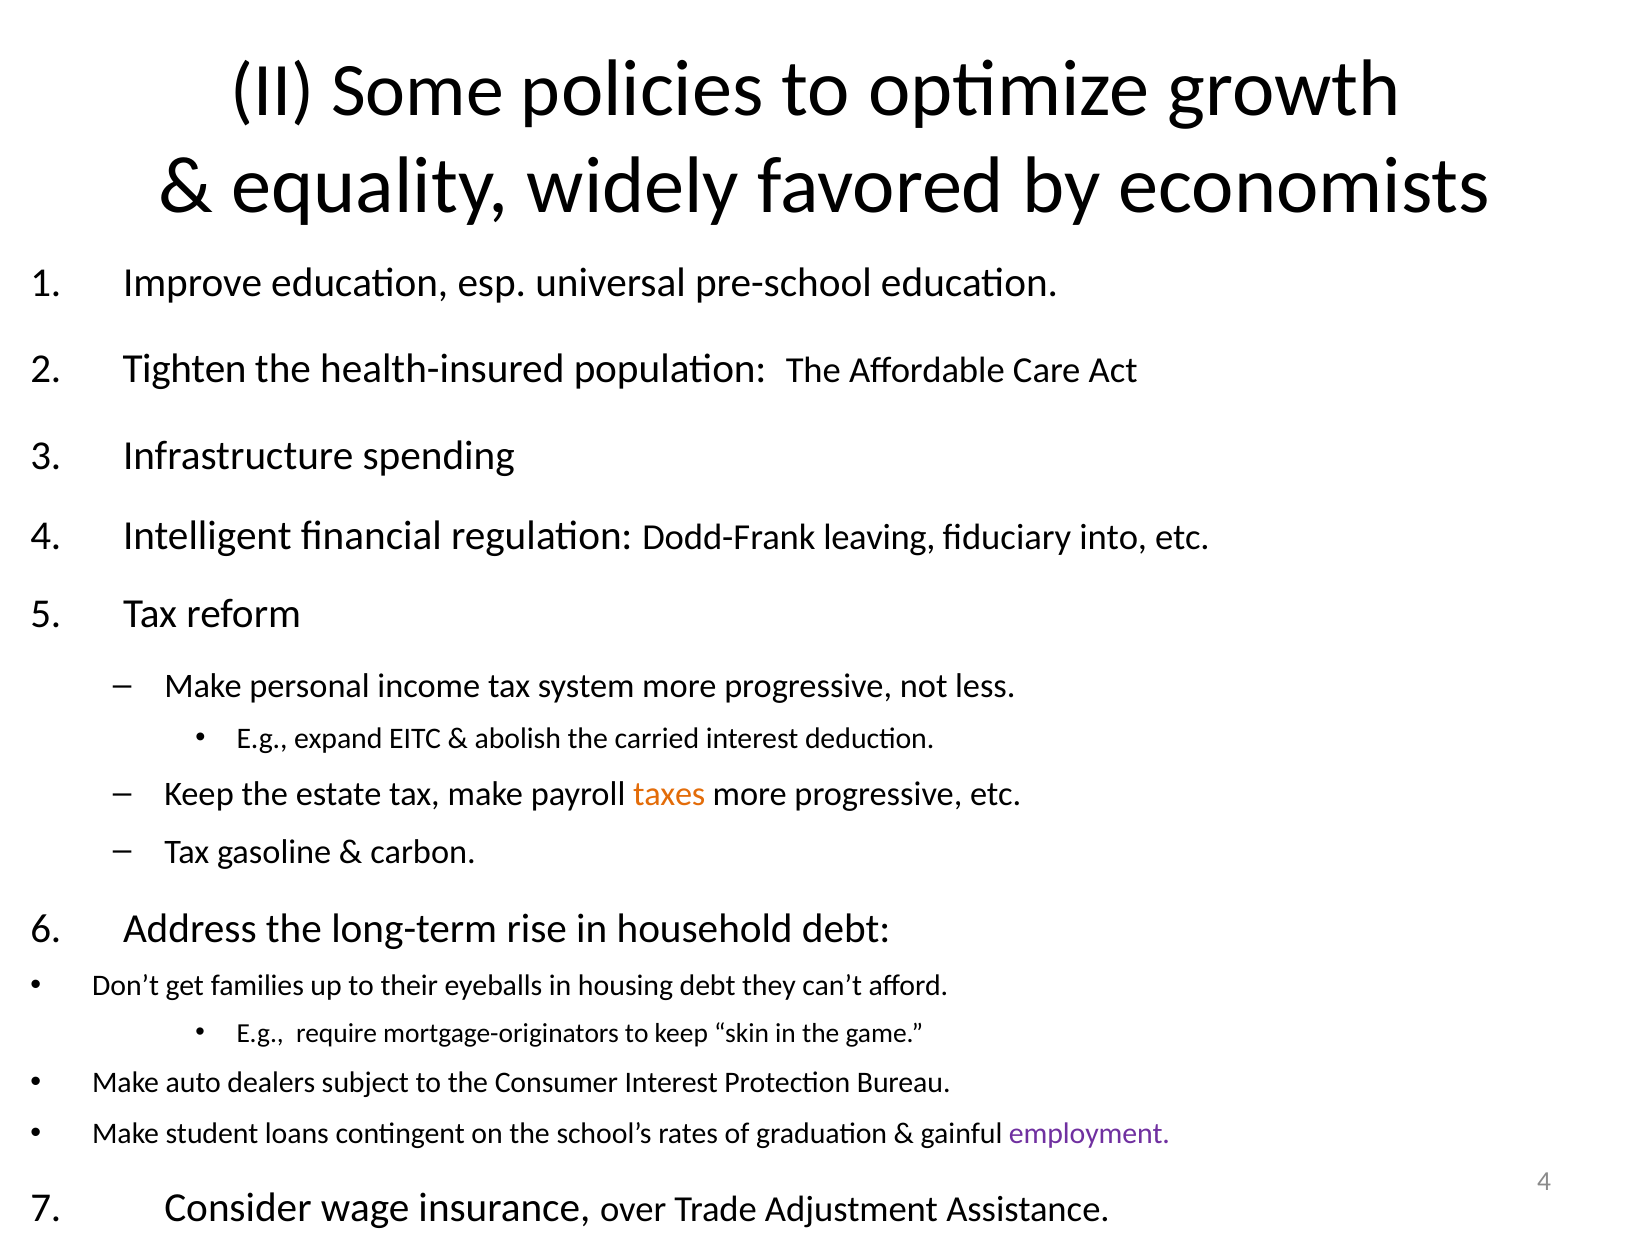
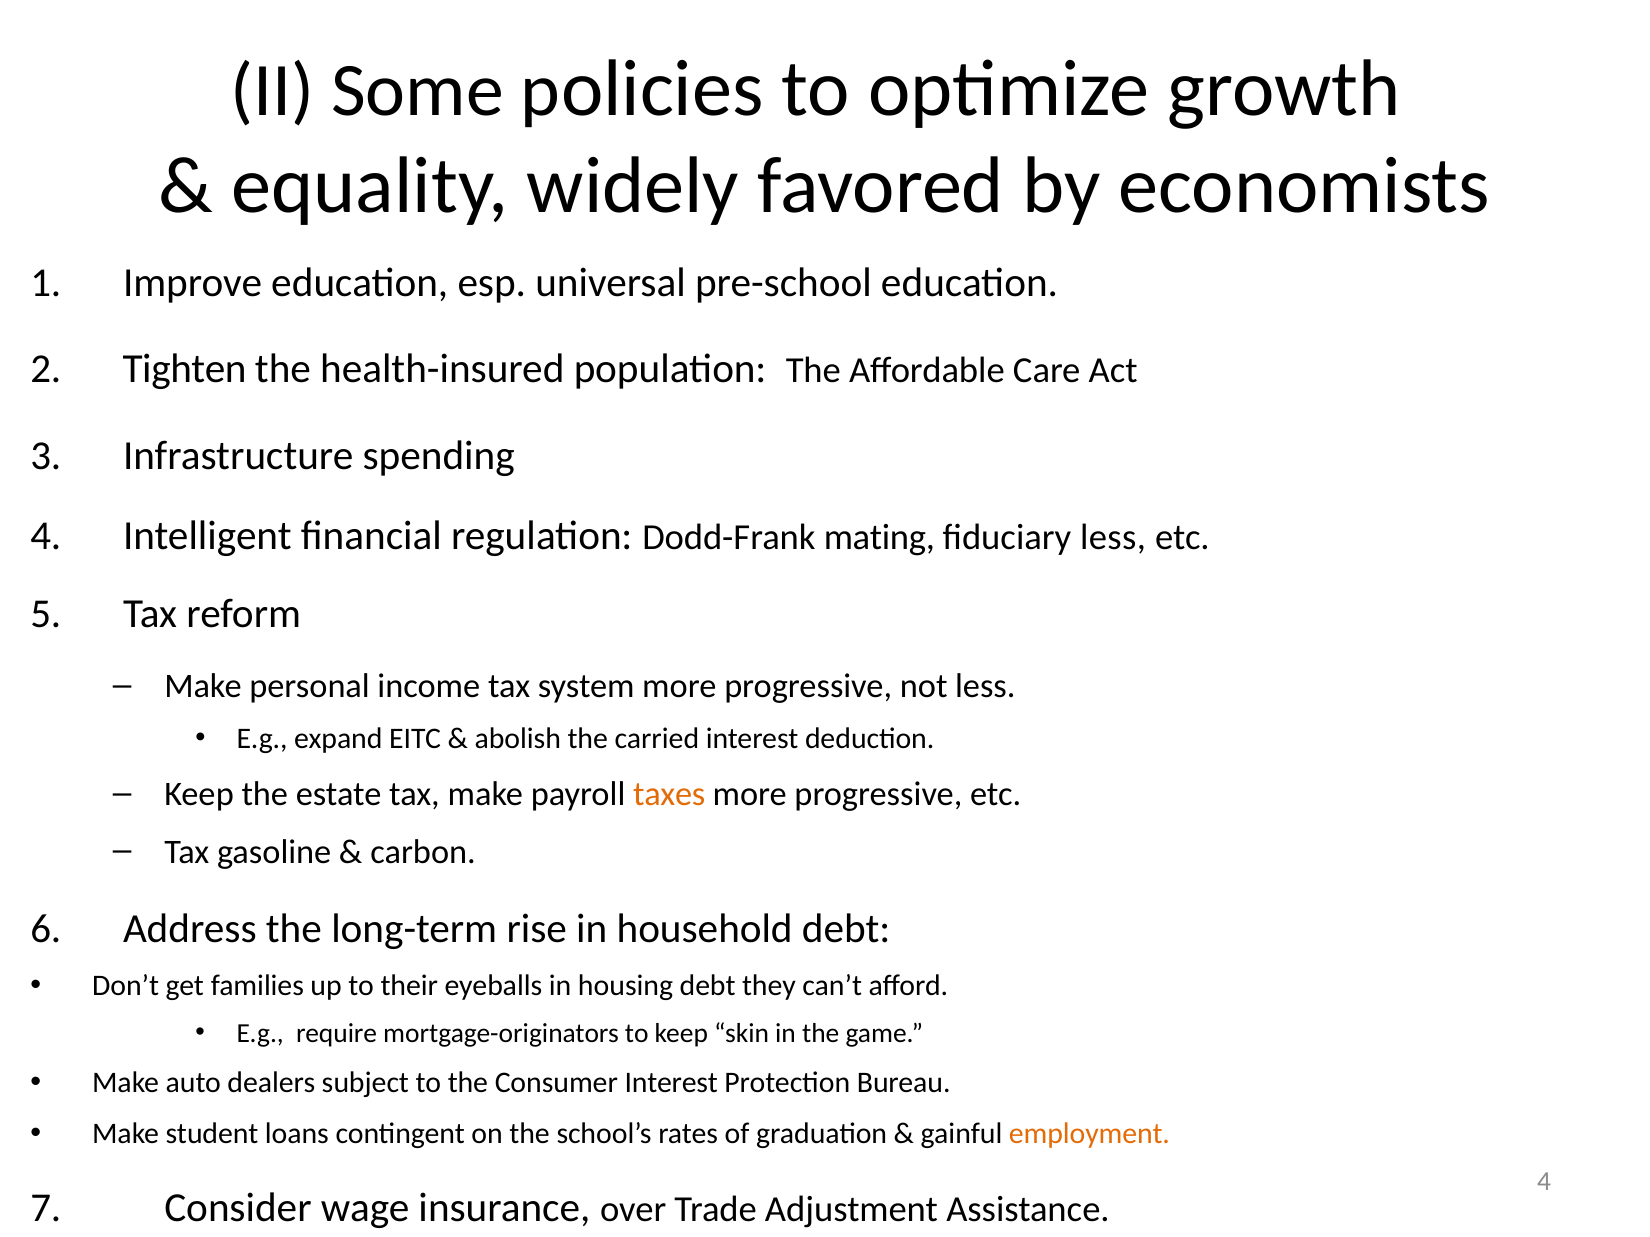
leaving: leaving -> mating
fiduciary into: into -> less
employment colour: purple -> orange
